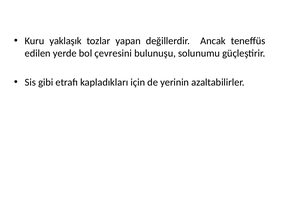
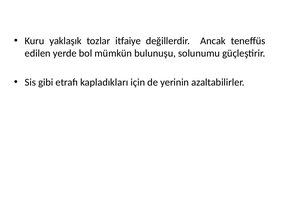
yapan: yapan -> itfaiye
çevresini: çevresini -> mümkün
